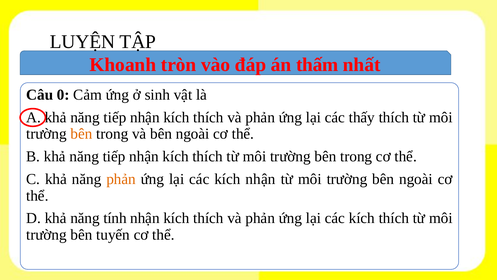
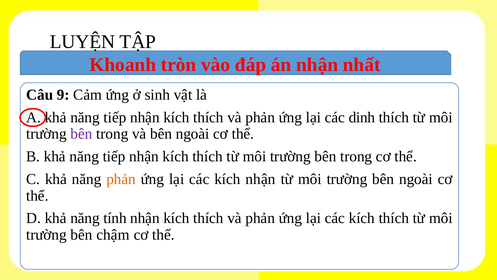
án thấm: thấm -> nhận
0: 0 -> 9
thấy: thấy -> dinh
bên at (82, 134) colour: orange -> purple
tuyến: tuyến -> chậm
